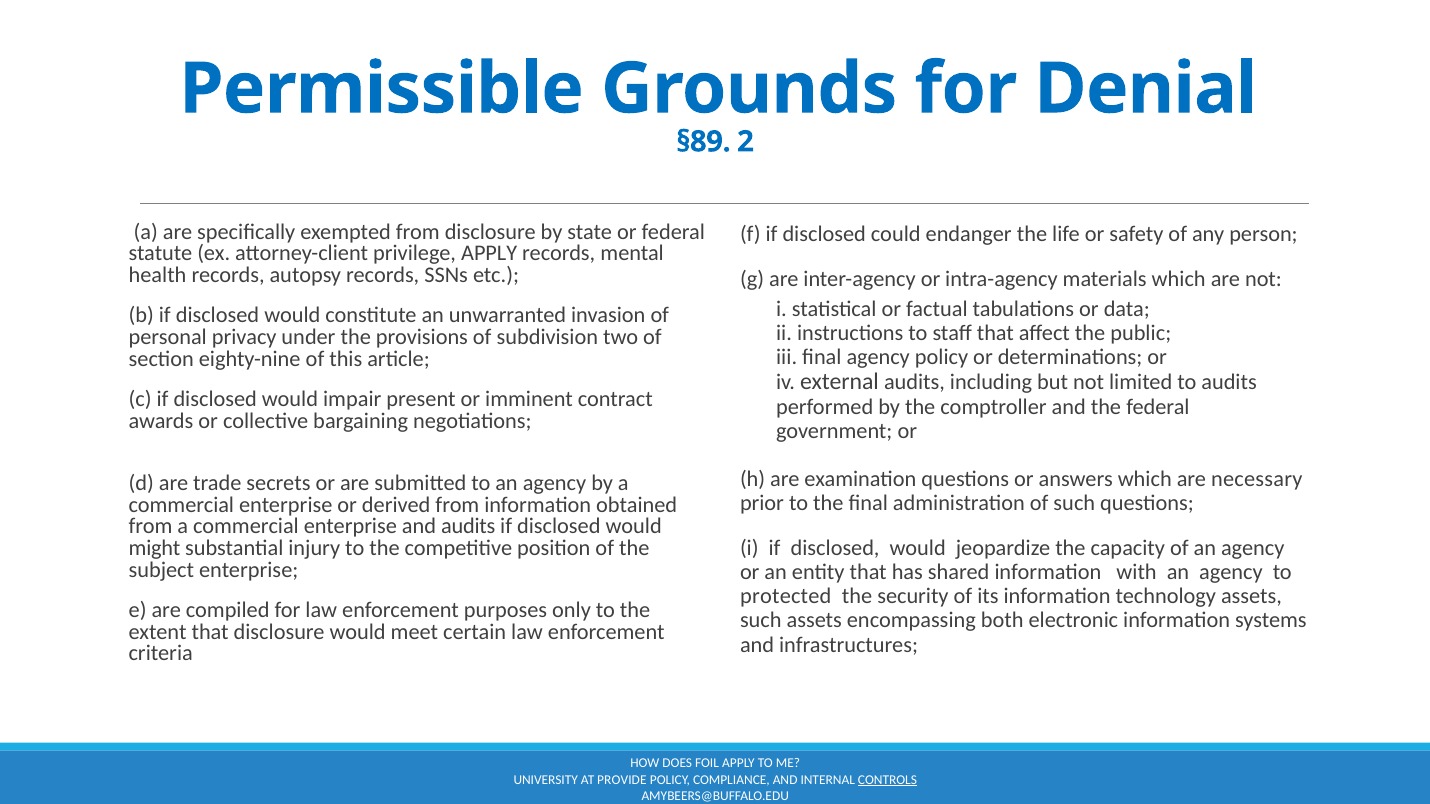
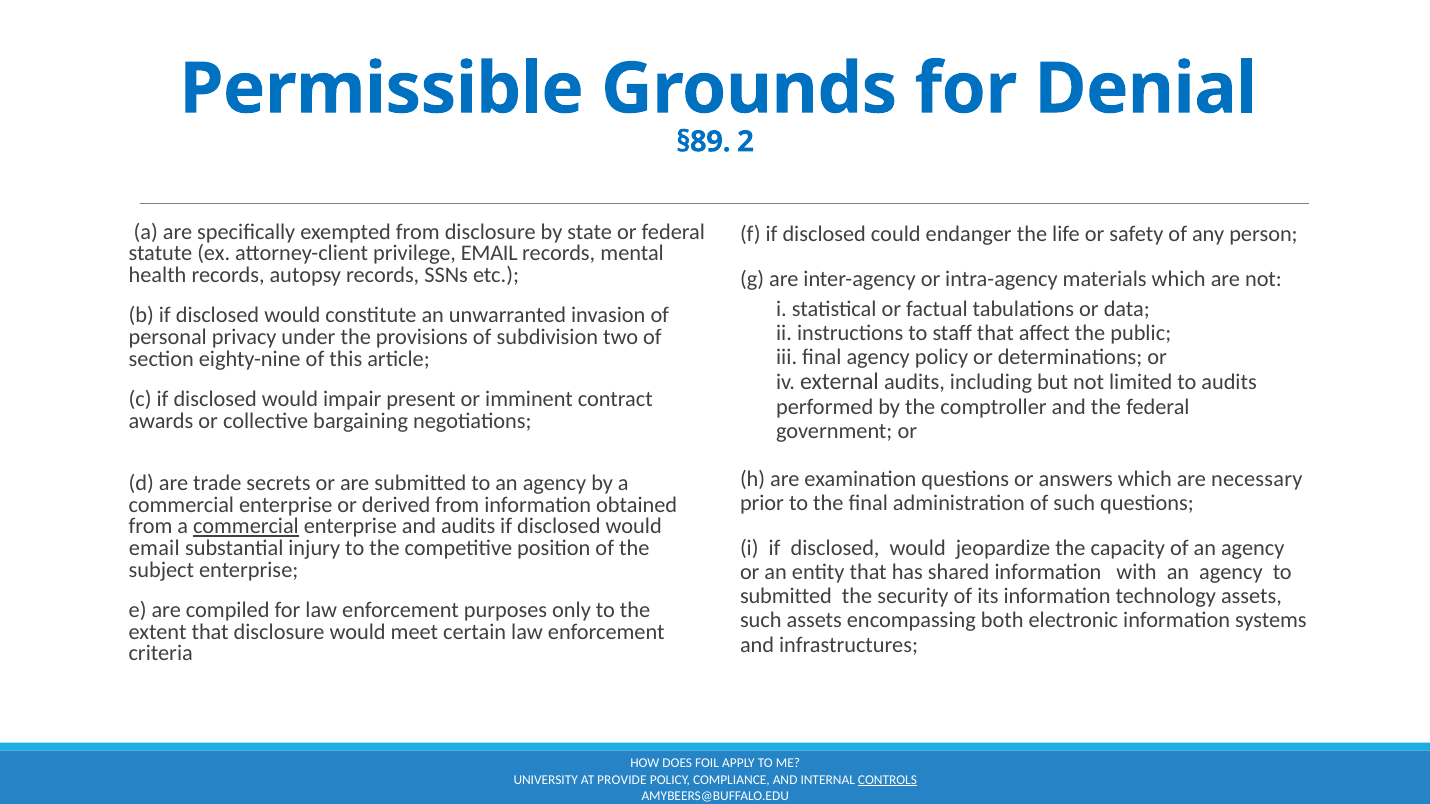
privilege APPLY: APPLY -> EMAIL
commercial at (246, 527) underline: none -> present
might at (155, 548): might -> email
protected at (786, 597): protected -> submitted
